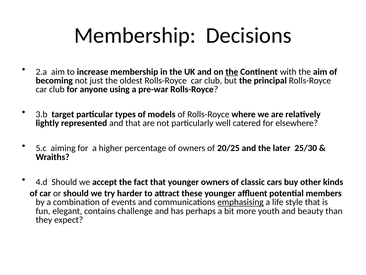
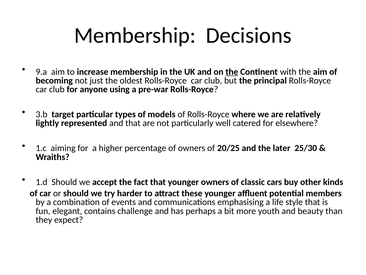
2.a: 2.a -> 9.a
5.c: 5.c -> 1.c
4.d: 4.d -> 1.d
emphasising underline: present -> none
